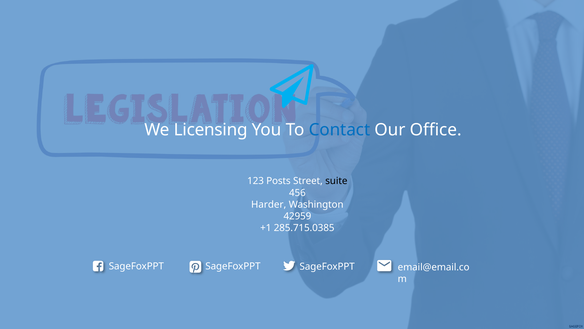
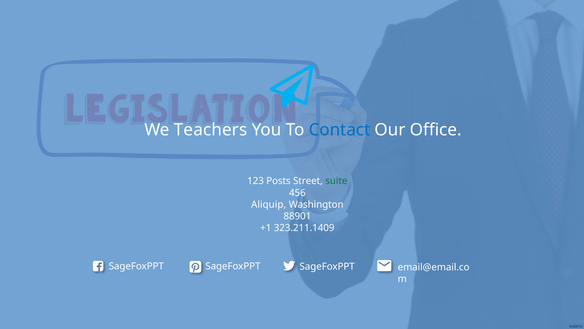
Licensing: Licensing -> Teachers
suite colour: black -> green
Harder: Harder -> Aliquip
42959: 42959 -> 88901
285.715.0385: 285.715.0385 -> 323.211.1409
